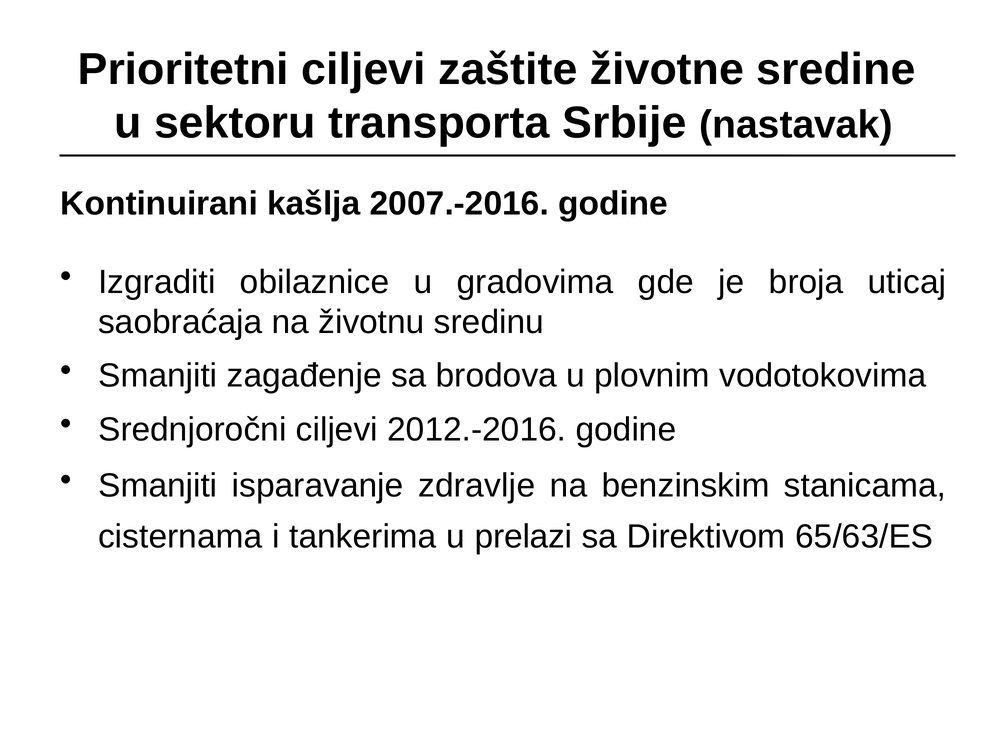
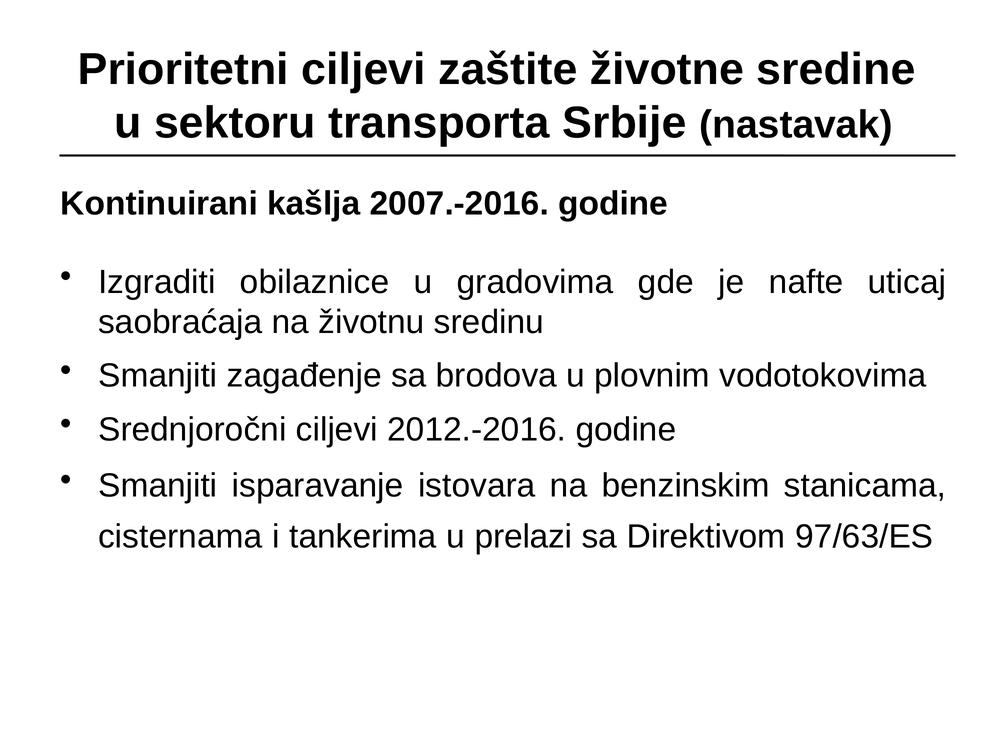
broja: broja -> nafte
zdravlje: zdravlje -> istovara
65/63/ES: 65/63/ES -> 97/63/ES
